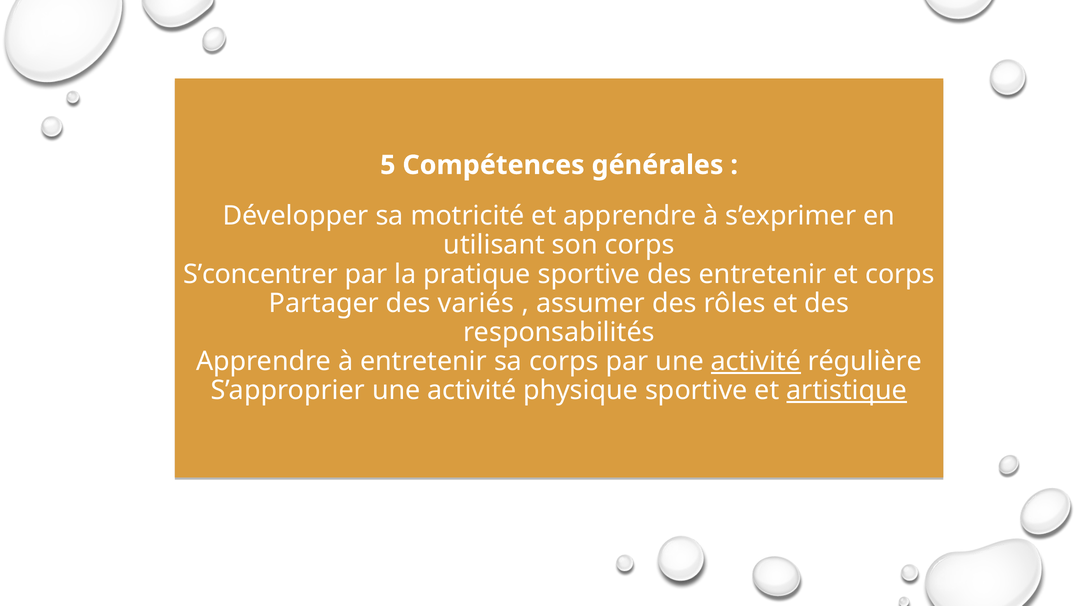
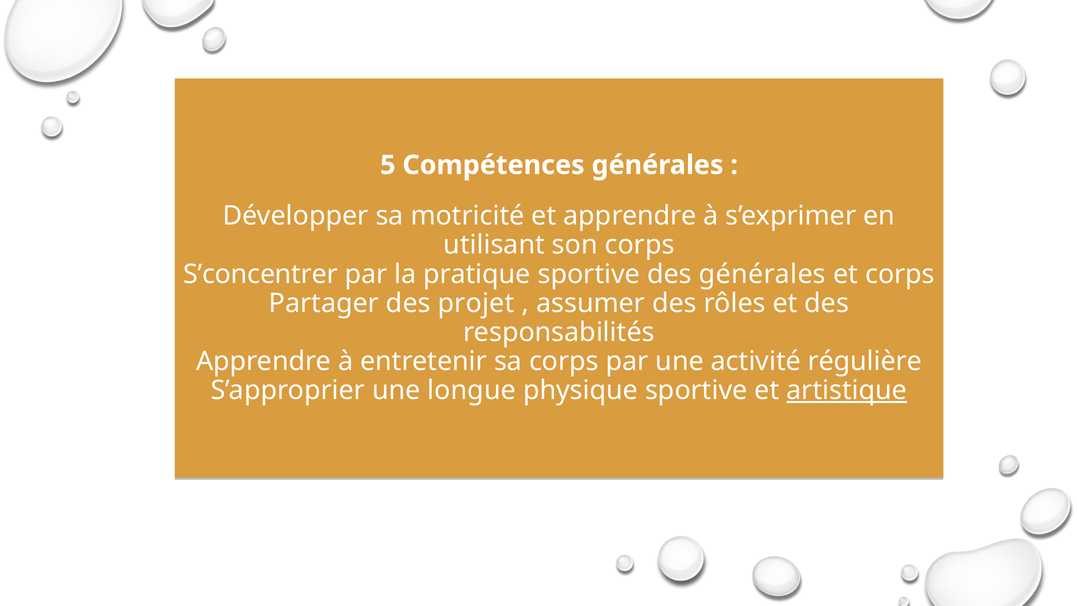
des entretenir: entretenir -> générales
variés: variés -> projet
activité at (756, 361) underline: present -> none
S’approprier une activité: activité -> longue
